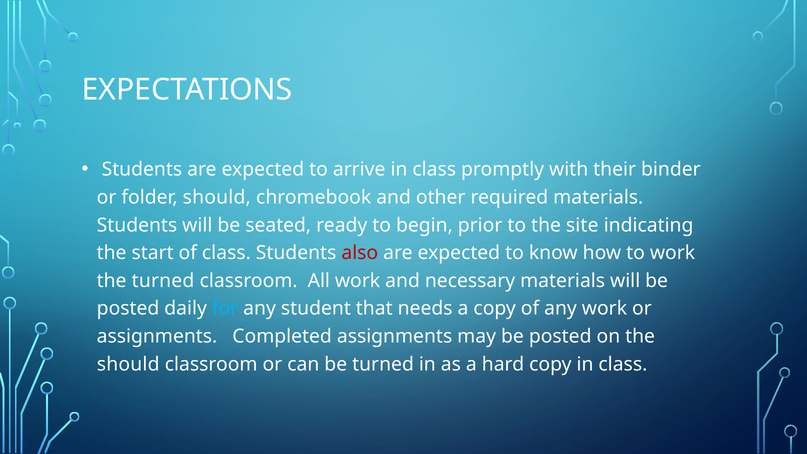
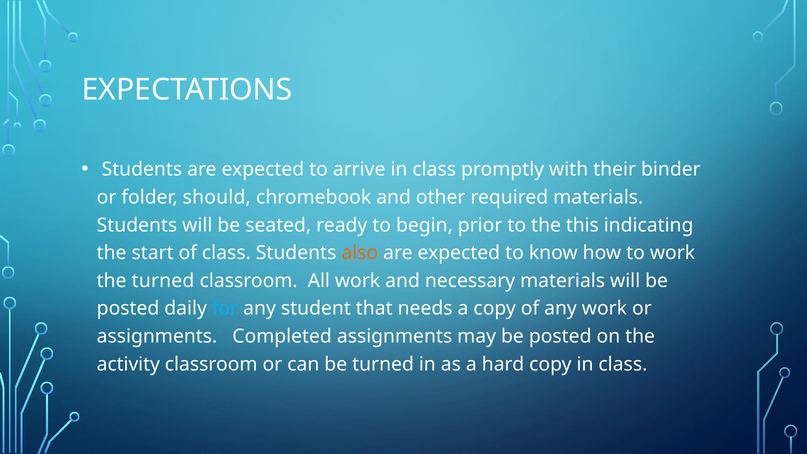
site: site -> this
also colour: red -> orange
should at (128, 364): should -> activity
